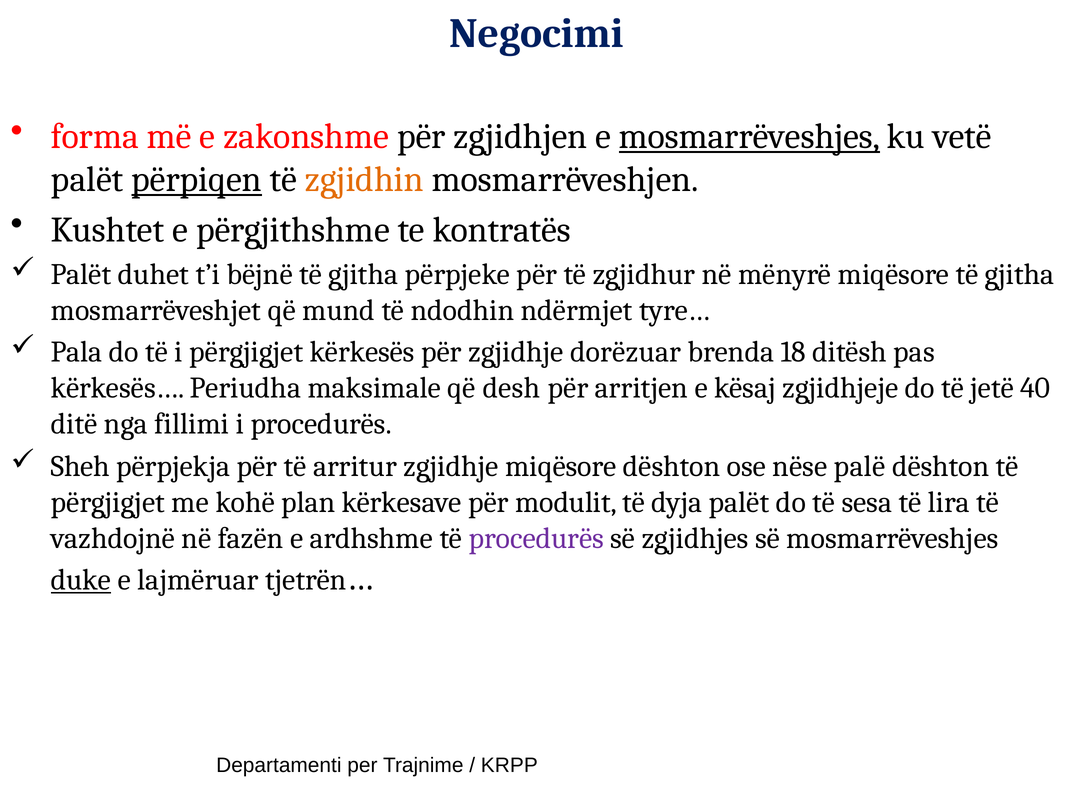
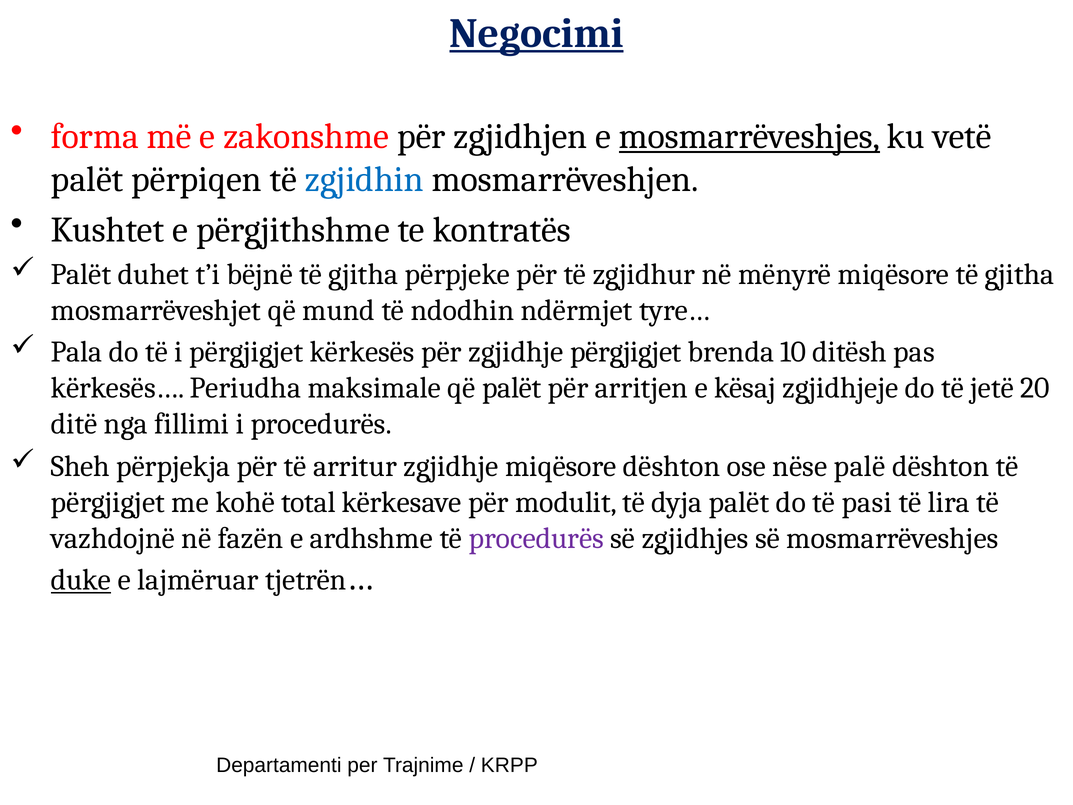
Negocimi underline: none -> present
përpiqen underline: present -> none
zgjidhin colour: orange -> blue
zgjidhje dorëzuar: dorëzuar -> përgjigjet
18: 18 -> 10
që desh: desh -> palët
40: 40 -> 20
plan: plan -> total
sesa: sesa -> pasi
